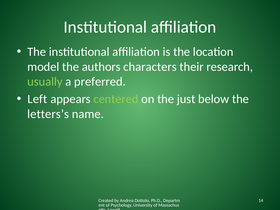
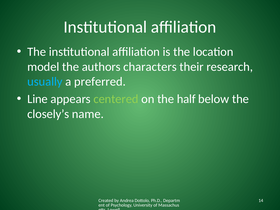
usually colour: light green -> light blue
Left: Left -> Line
just: just -> half
letters’s: letters’s -> closely’s
